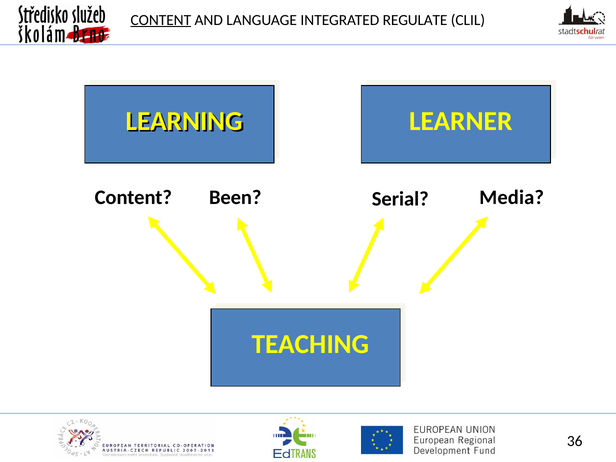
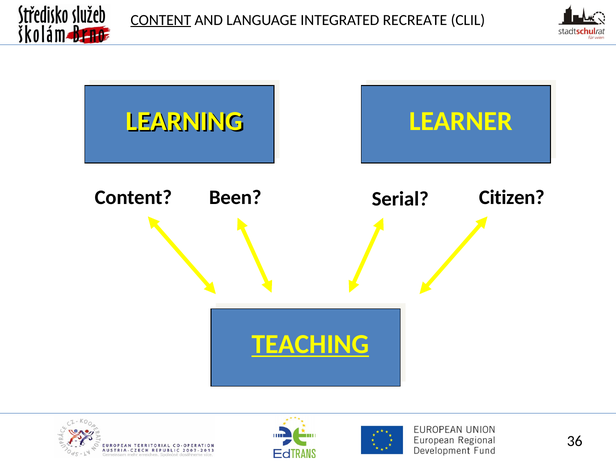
REGULATE: REGULATE -> RECREATE
Media: Media -> Citizen
TEACHING underline: none -> present
